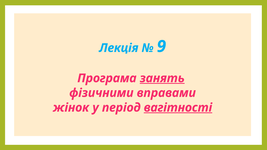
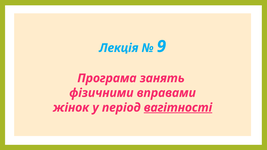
занять underline: present -> none
